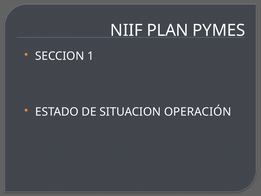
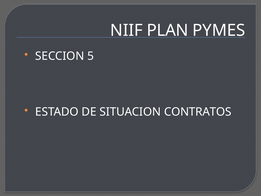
1: 1 -> 5
OPERACIÓN: OPERACIÓN -> CONTRATOS
